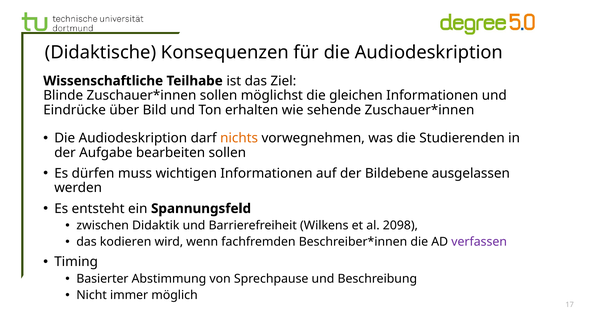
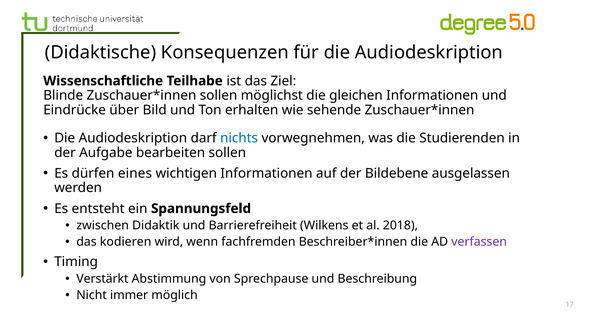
nichts colour: orange -> blue
muss: muss -> eines
2098: 2098 -> 2018
Basierter: Basierter -> Verstärkt
